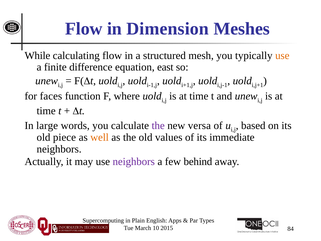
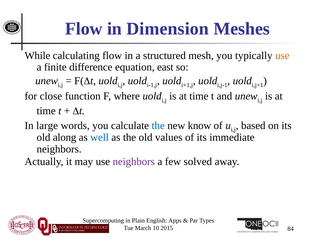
faces: faces -> close
the at (158, 125) colour: purple -> blue
versa: versa -> know
piece: piece -> along
well colour: orange -> blue
behind: behind -> solved
